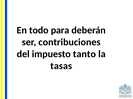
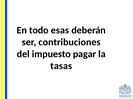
para: para -> esas
tanto: tanto -> pagar
